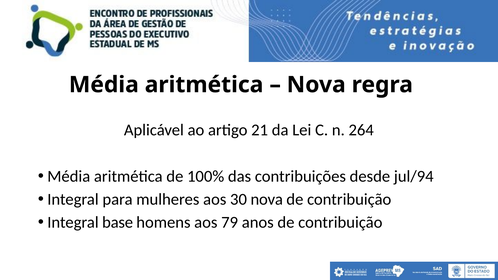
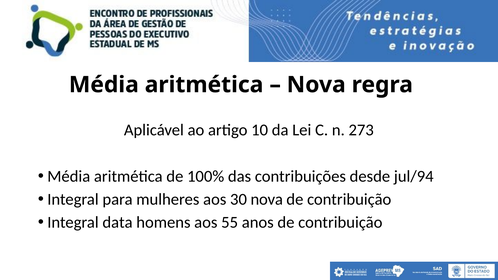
21: 21 -> 10
264: 264 -> 273
base: base -> data
79: 79 -> 55
